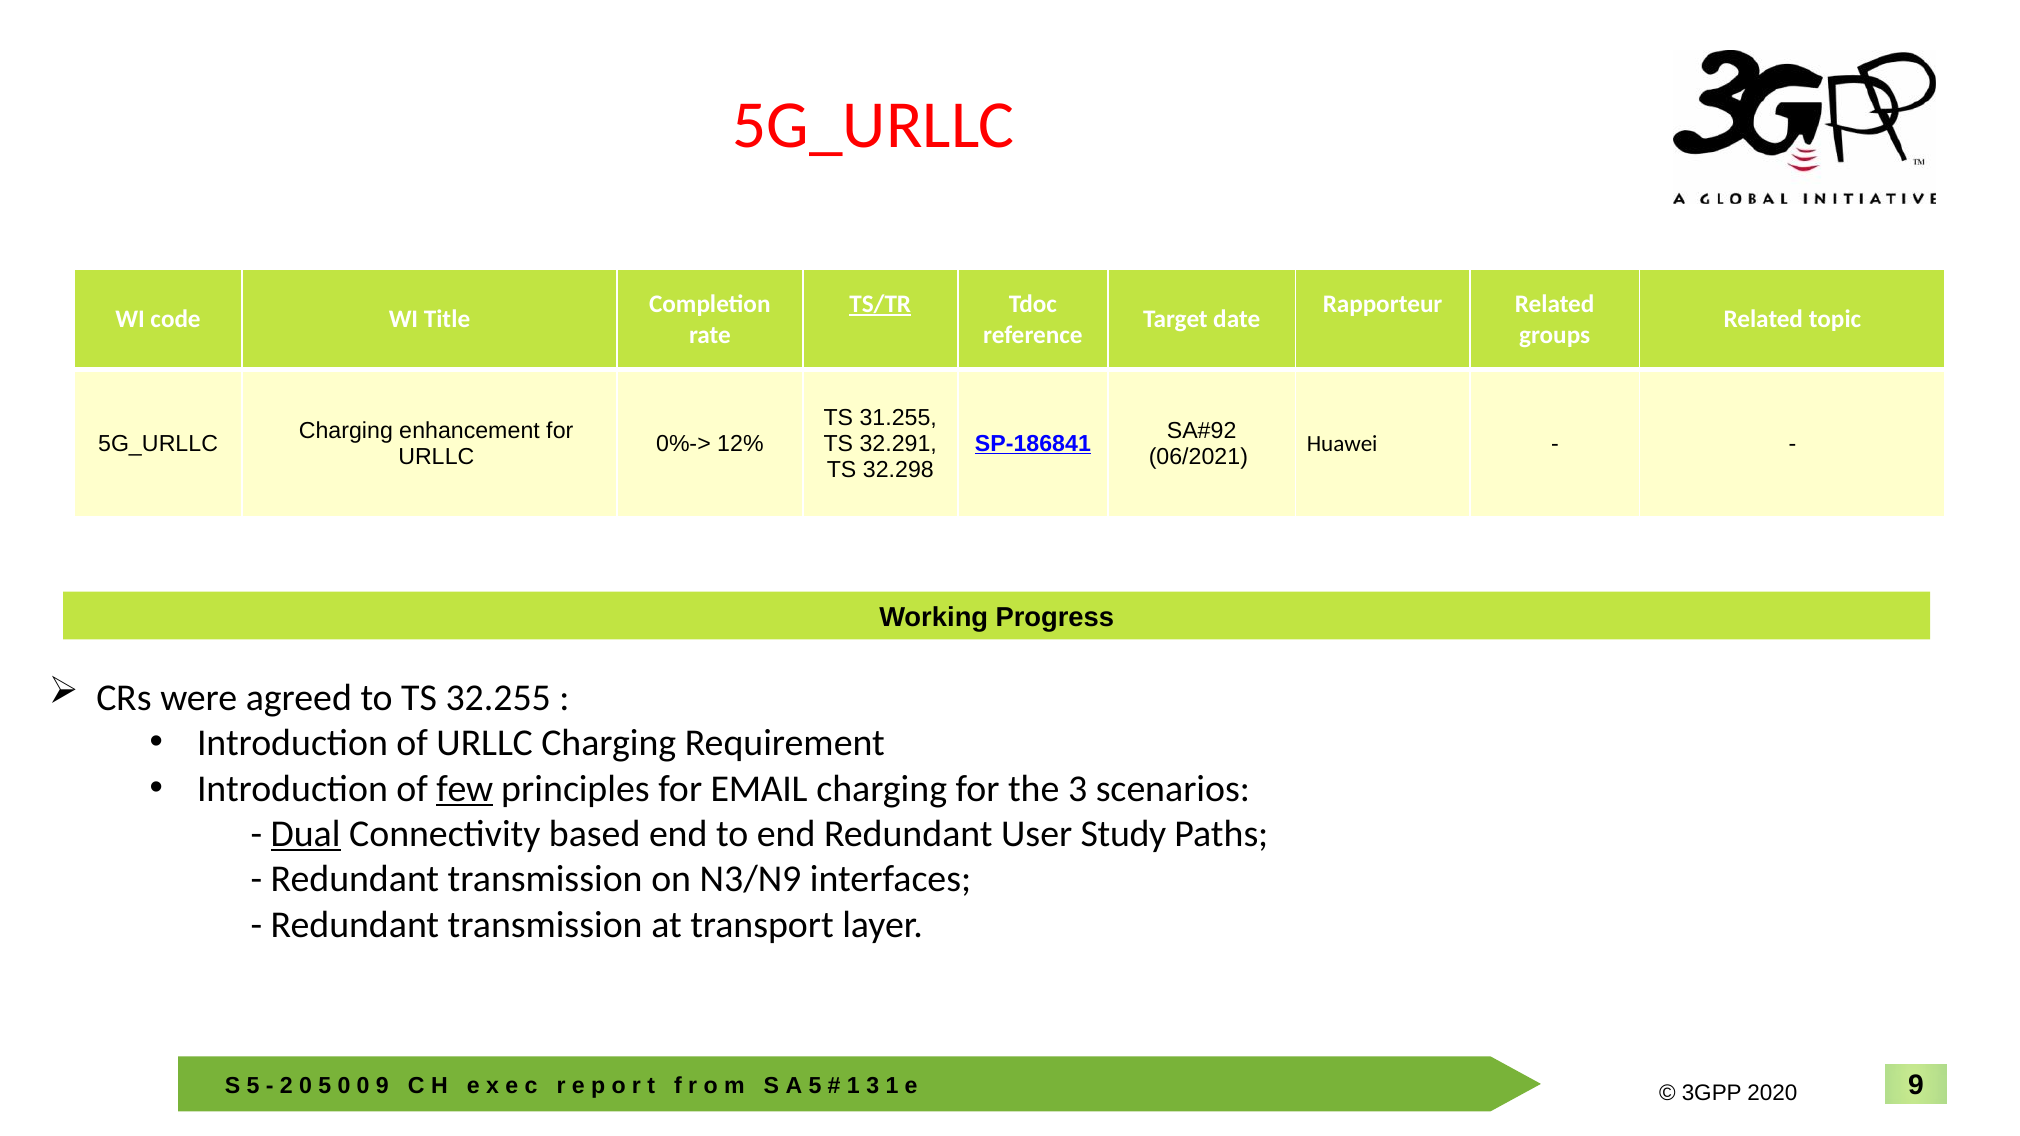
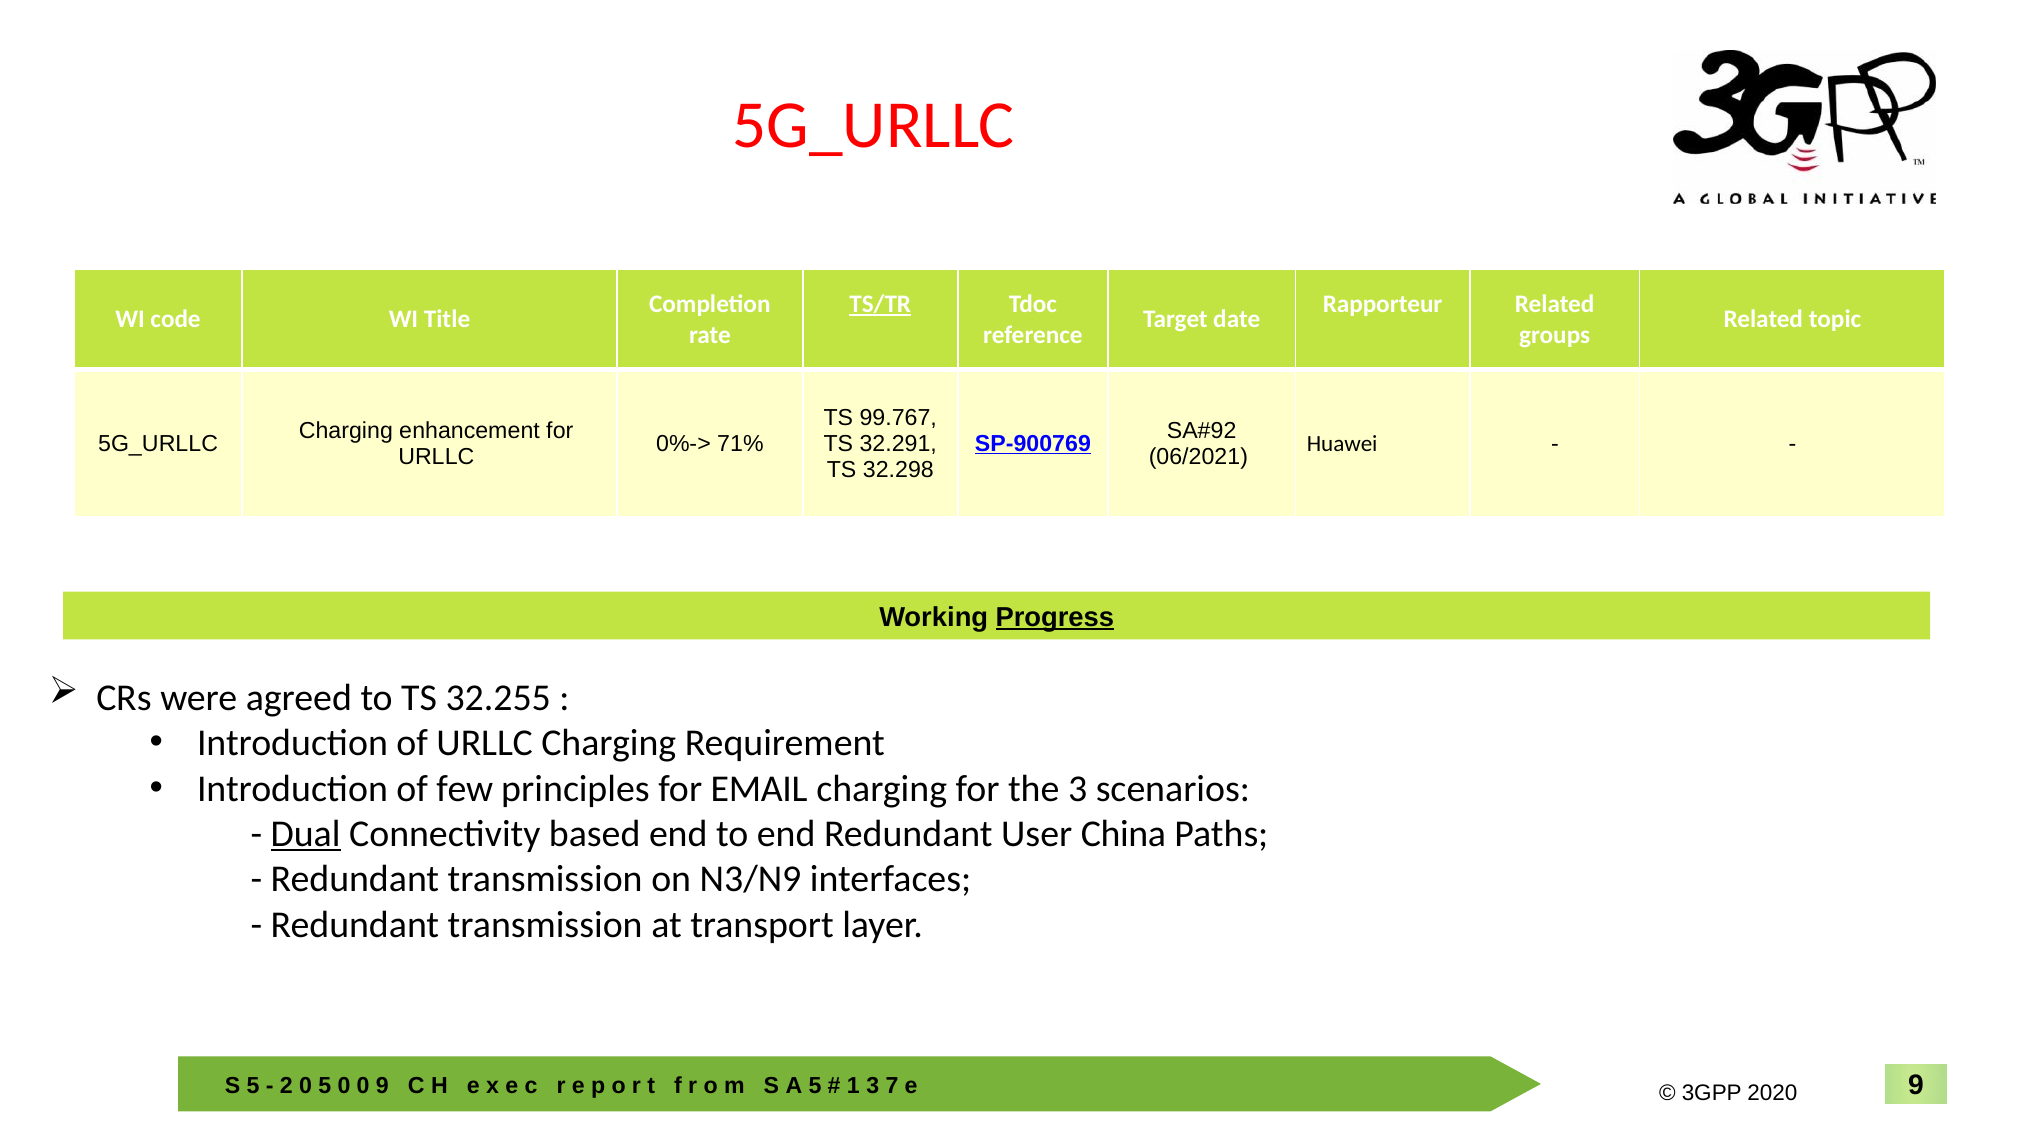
31.255: 31.255 -> 99.767
12%: 12% -> 71%
SP-186841: SP-186841 -> SP-900769
Progress underline: none -> present
few underline: present -> none
Study: Study -> China
3 1: 1 -> 7
